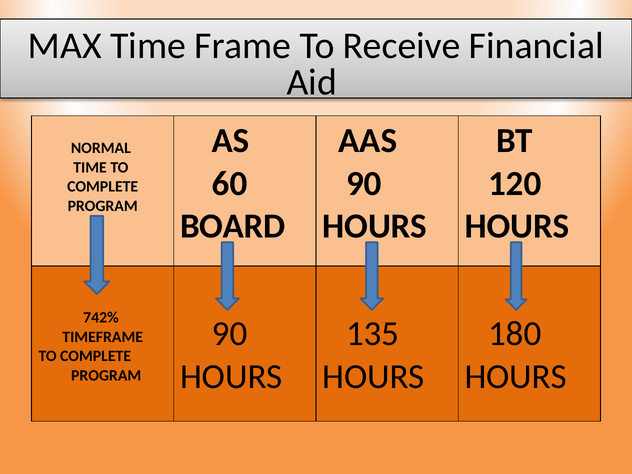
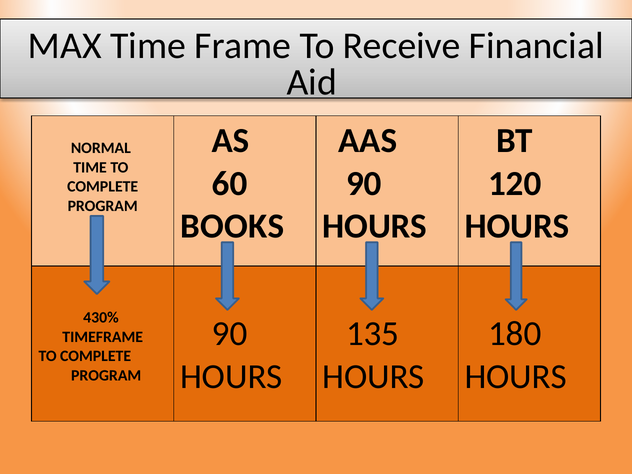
BOARD: BOARD -> BOOKS
742%: 742% -> 430%
